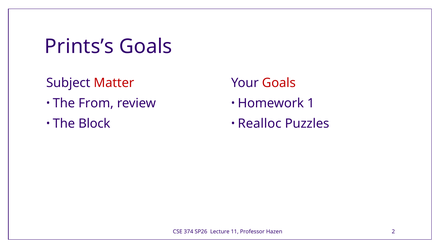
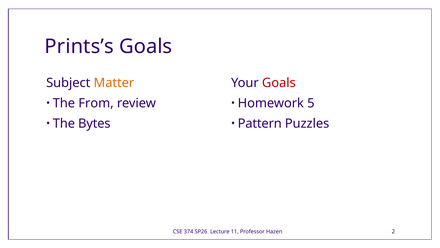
Matter colour: red -> orange
1: 1 -> 5
Block: Block -> Bytes
Realloc: Realloc -> Pattern
